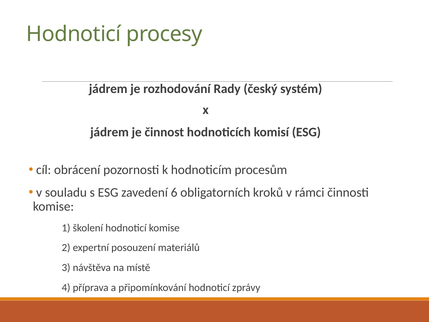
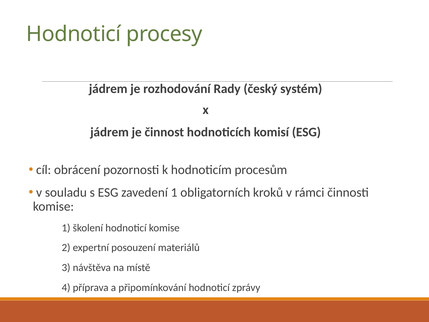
zavedení 6: 6 -> 1
